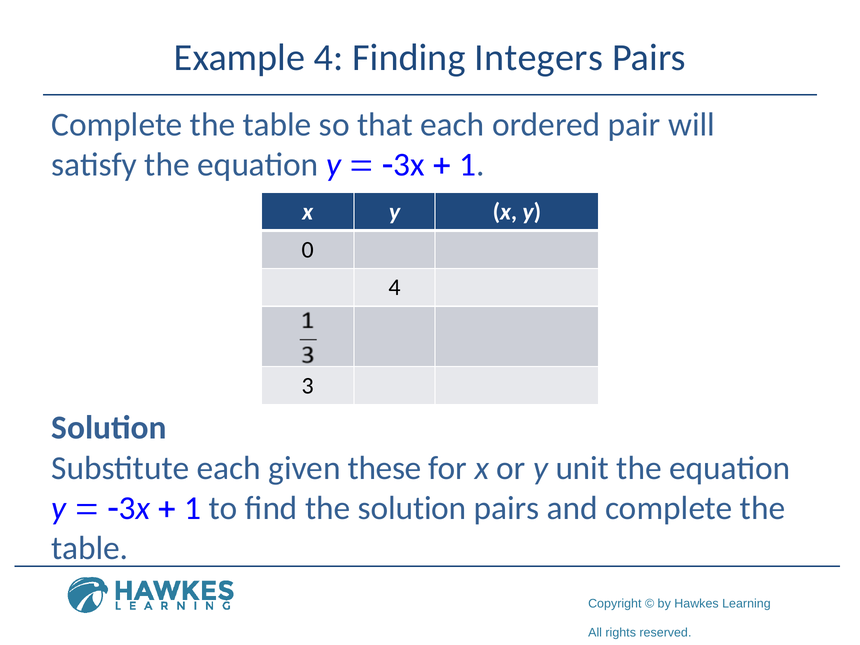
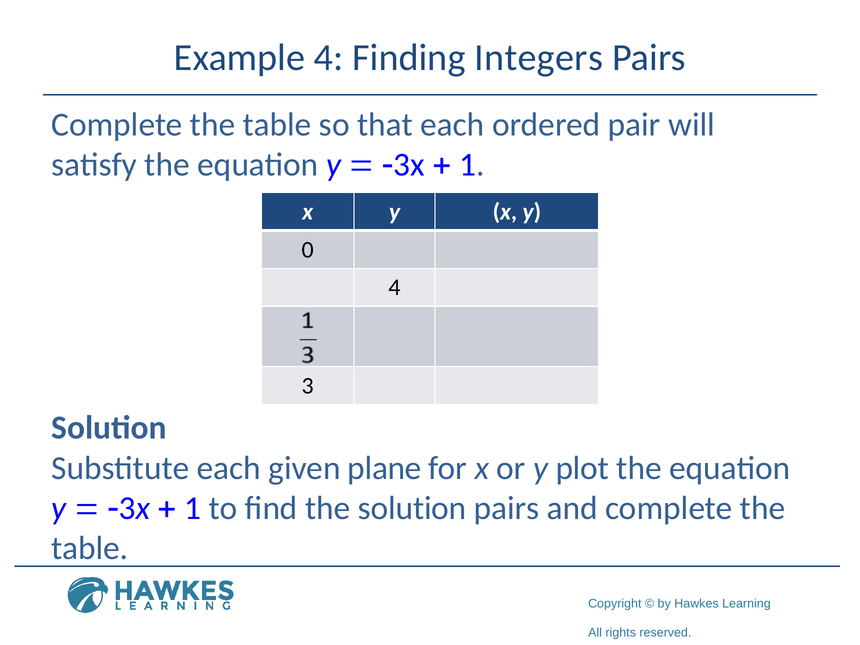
these: these -> plane
unit: unit -> plot
